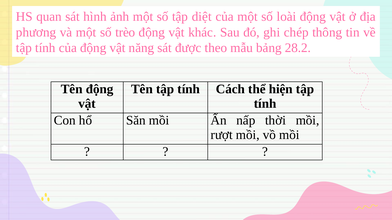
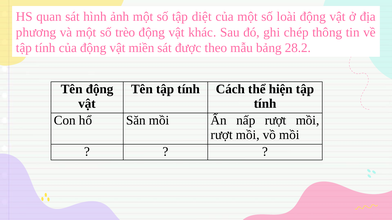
năng: năng -> miền
nấp thời: thời -> rượt
